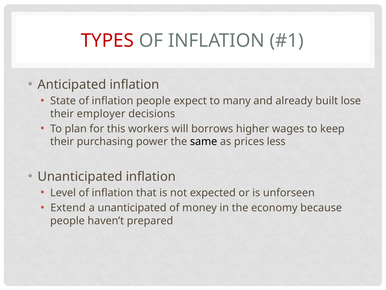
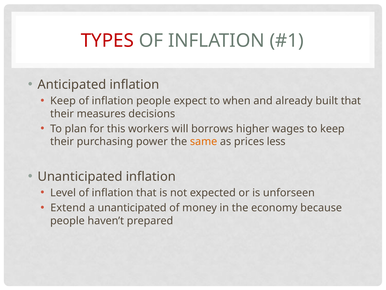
State at (63, 101): State -> Keep
many: many -> when
built lose: lose -> that
employer: employer -> measures
same colour: black -> orange
